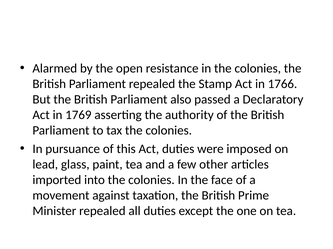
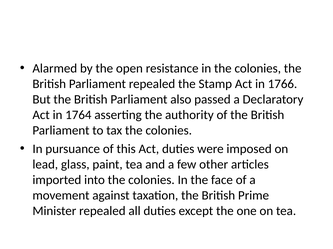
1769: 1769 -> 1764
